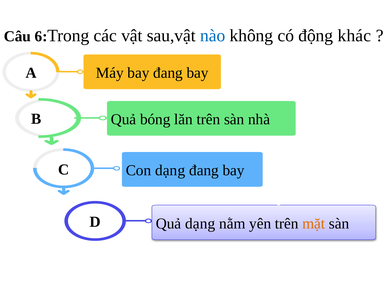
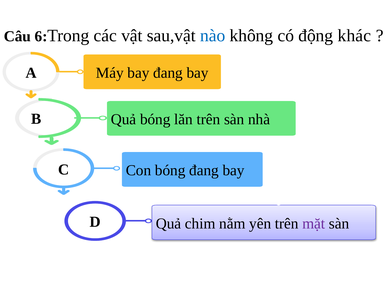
Con dạng: dạng -> bóng
Quả dạng: dạng -> chim
mặt colour: orange -> purple
